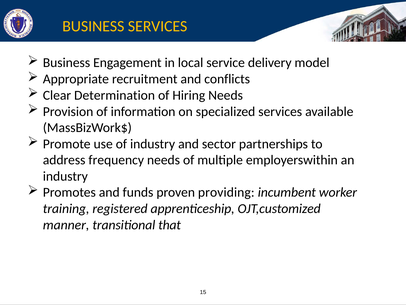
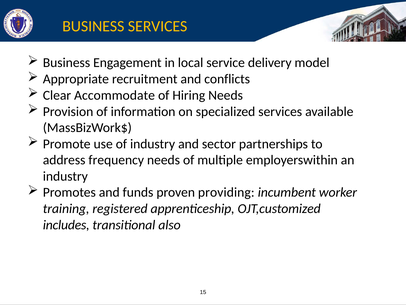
Determination: Determination -> Accommodate
manner: manner -> includes
that: that -> also
